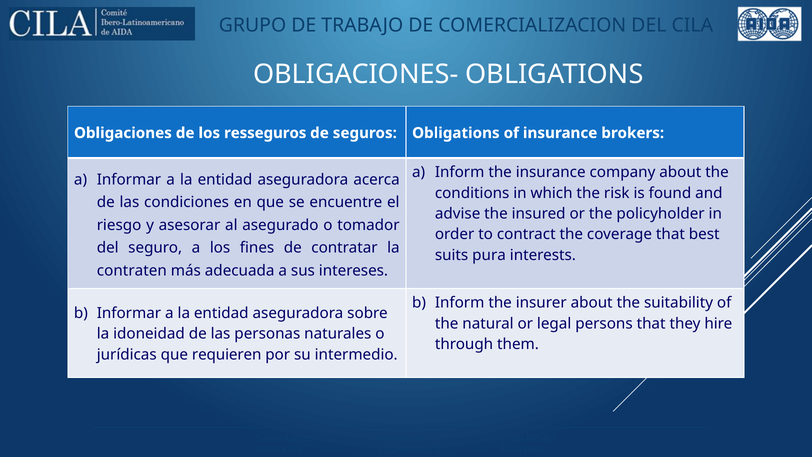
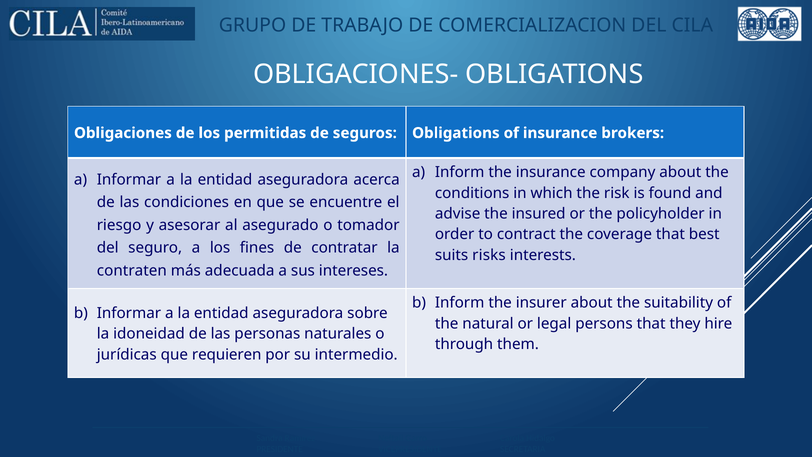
resseguros: resseguros -> permitidas
pura: pura -> risks
